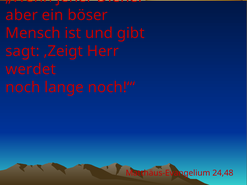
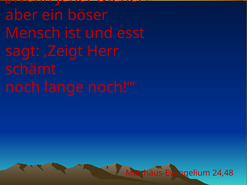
gibt: gibt -> esst
werdet: werdet -> schämt
